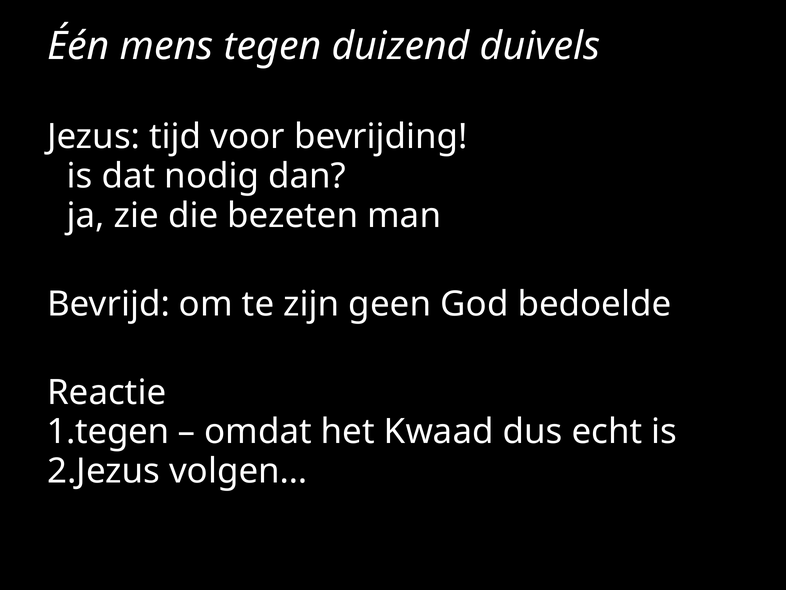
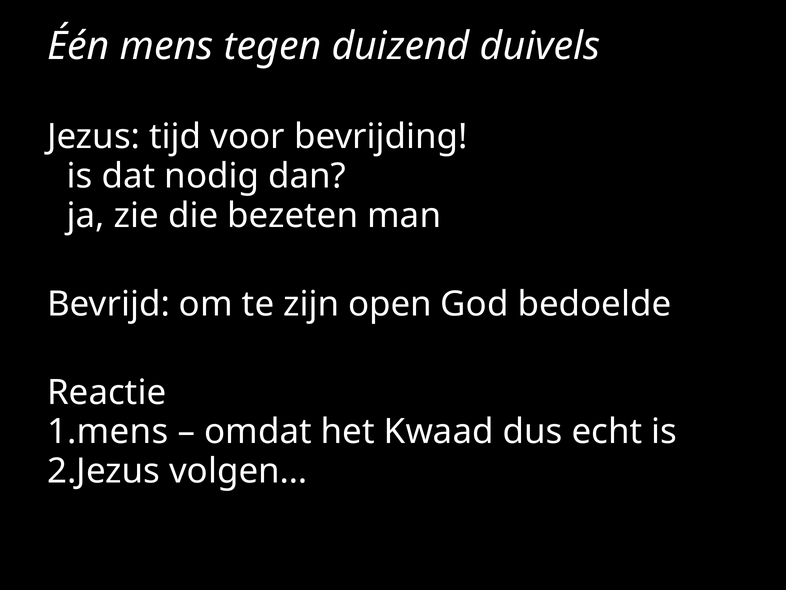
geen: geen -> open
1.tegen: 1.tegen -> 1.mens
